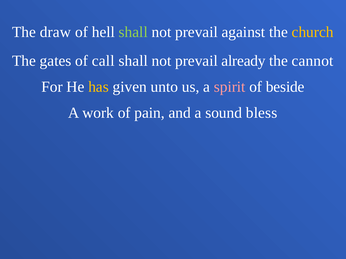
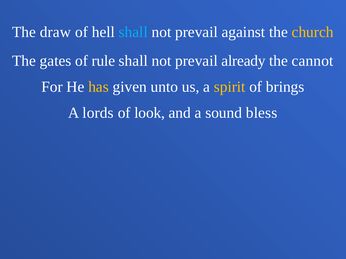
shall at (133, 32) colour: light green -> light blue
call: call -> rule
spirit colour: pink -> yellow
beside: beside -> brings
work: work -> lords
pain: pain -> look
